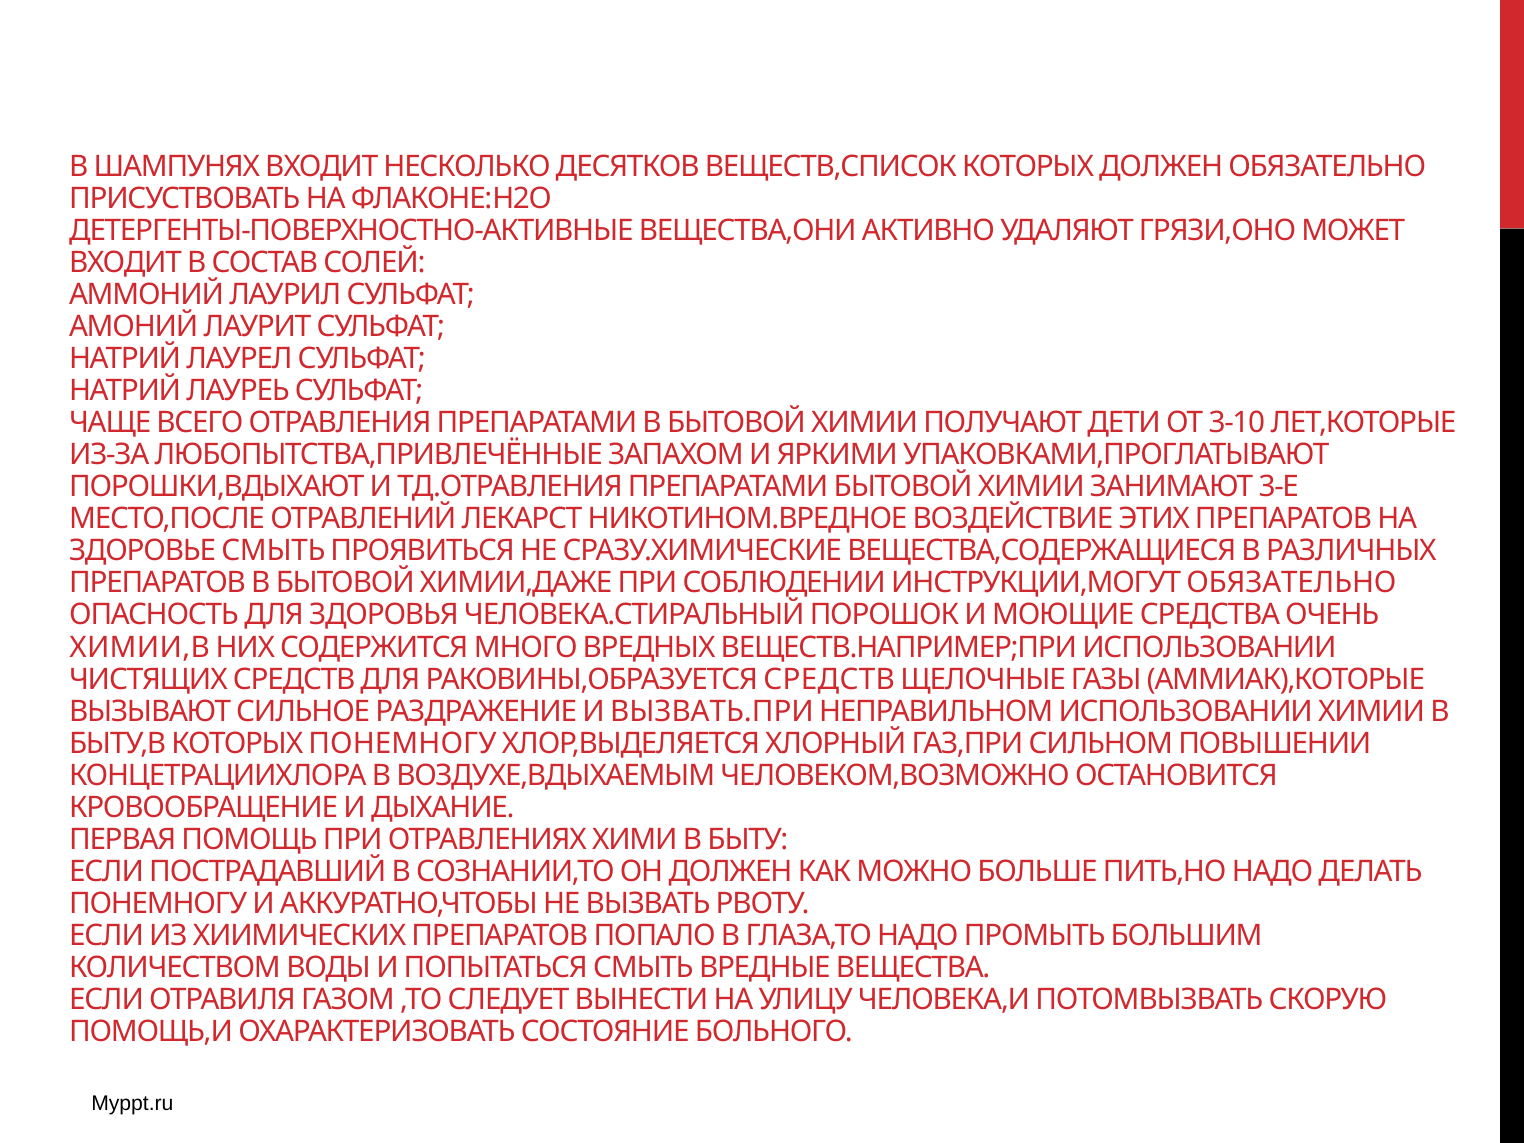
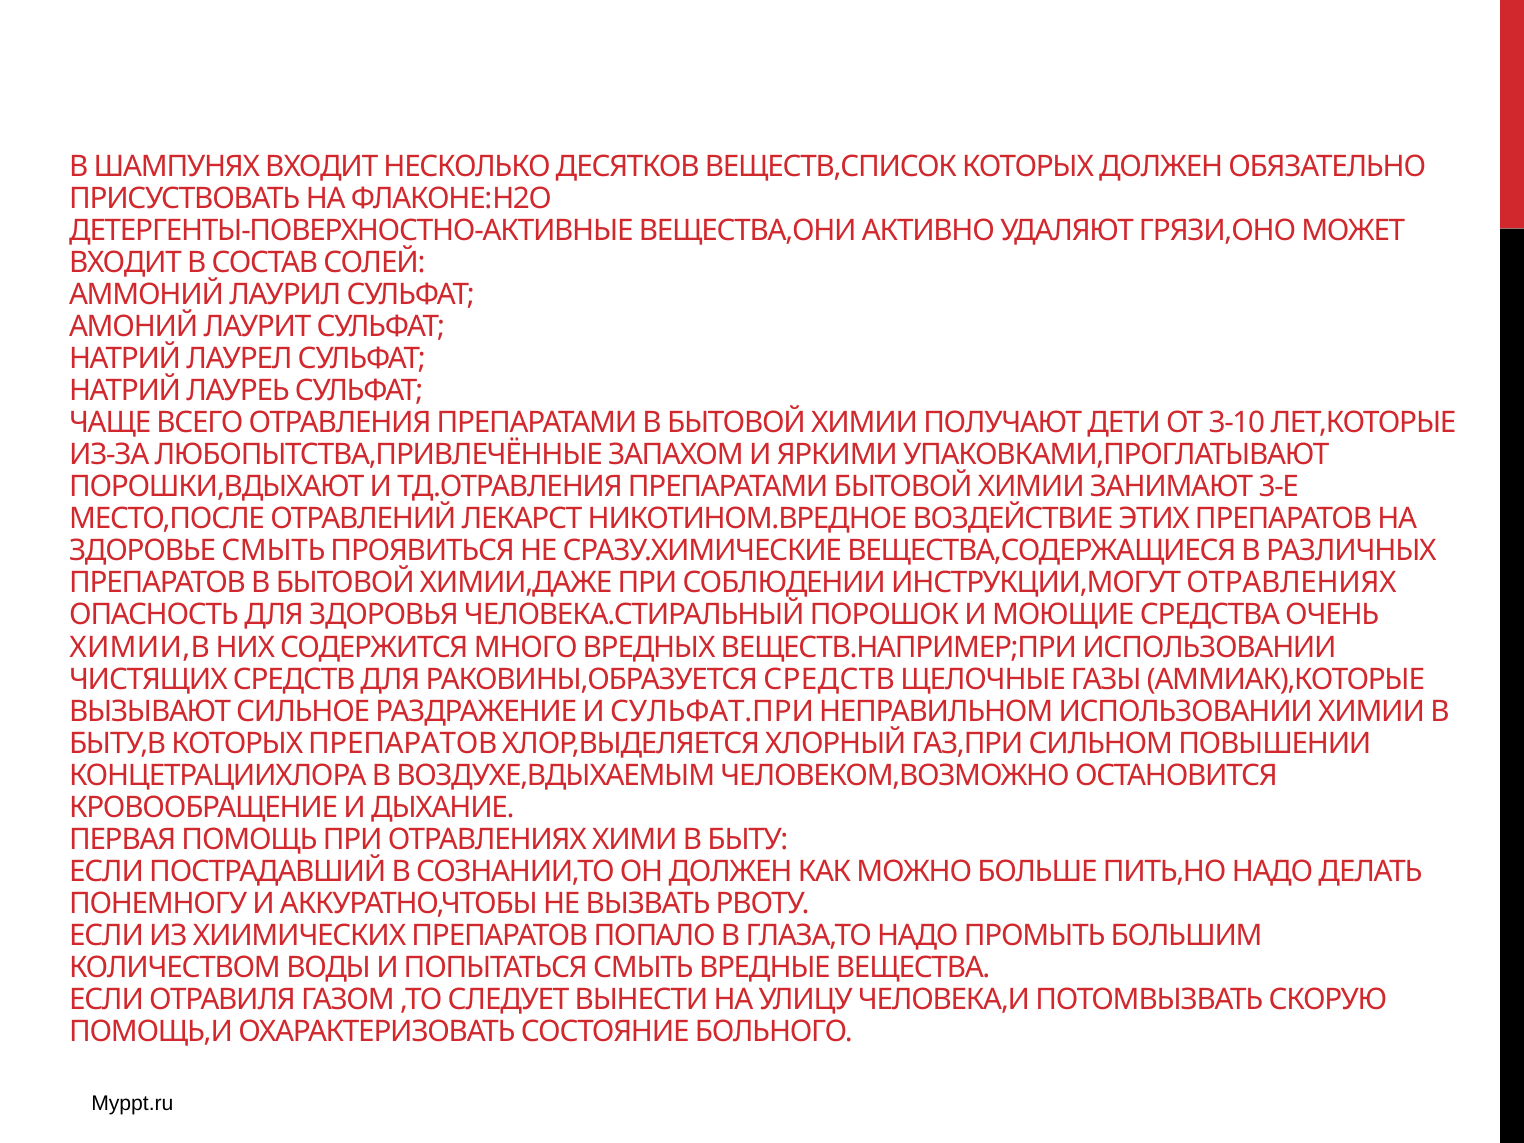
ИНСТРУКЦИИ,МОГУТ ОБЯЗАТЕЛЬНО: ОБЯЗАТЕЛЬНО -> ОТРАВЛЕНИЯХ
ВЫЗВАТЬ.ПРИ: ВЫЗВАТЬ.ПРИ -> СУЛЬФАТ.ПРИ
КОТОРЫХ ПОНЕМНОГУ: ПОНЕМНОГУ -> ПРЕПАРАТОВ
